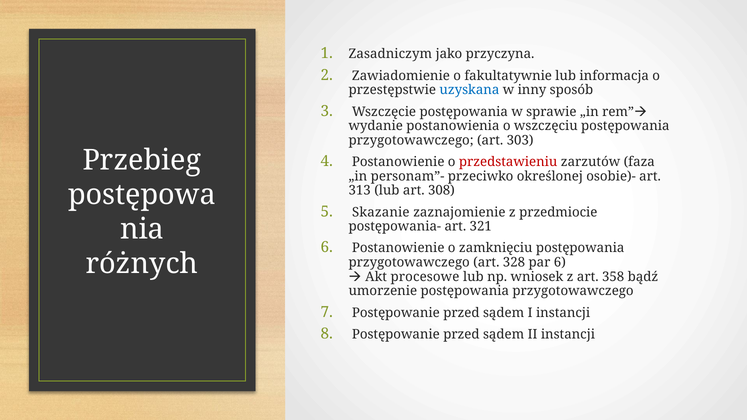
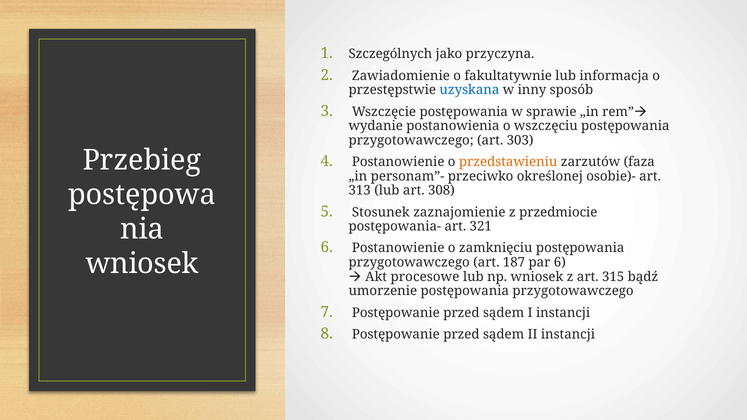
Zasadniczym: Zasadniczym -> Szczególnych
przedstawieniu colour: red -> orange
Skazanie: Skazanie -> Stosunek
różnych at (142, 264): różnych -> wniosek
328: 328 -> 187
358: 358 -> 315
